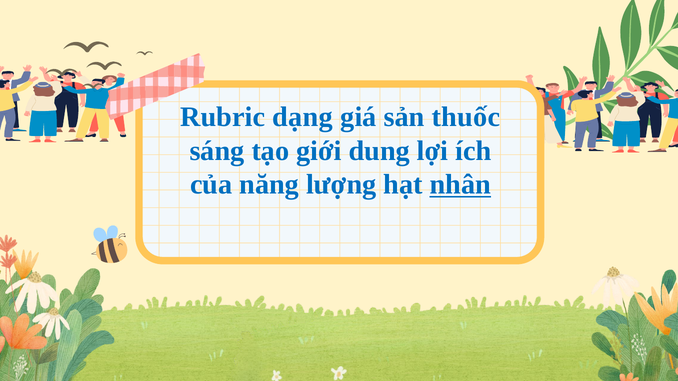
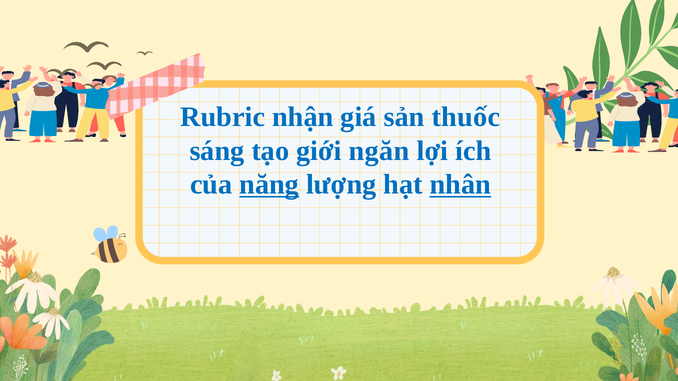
dạng: dạng -> nhận
dung: dung -> ngăn
năng underline: none -> present
